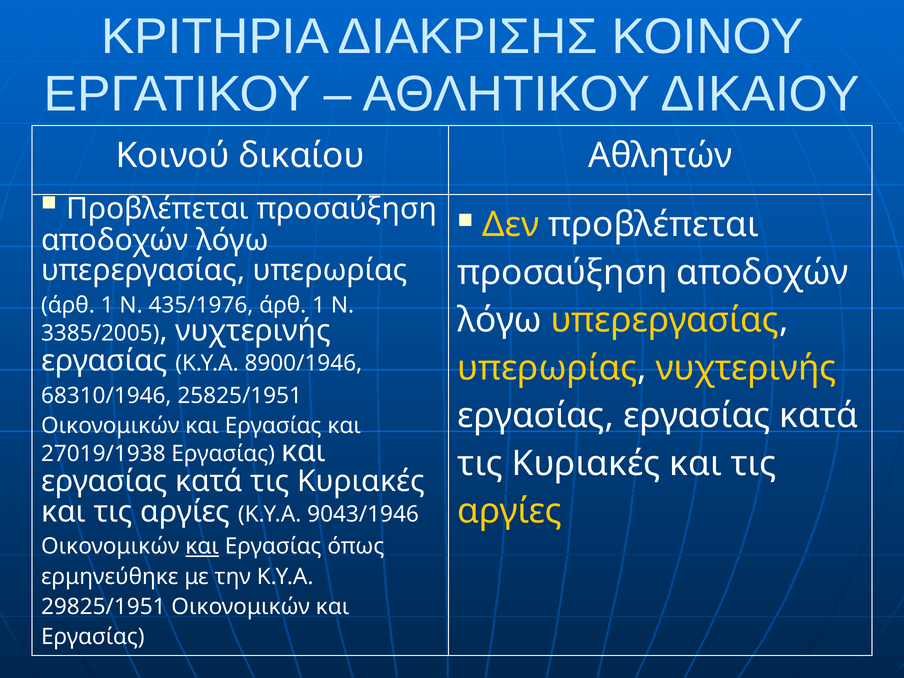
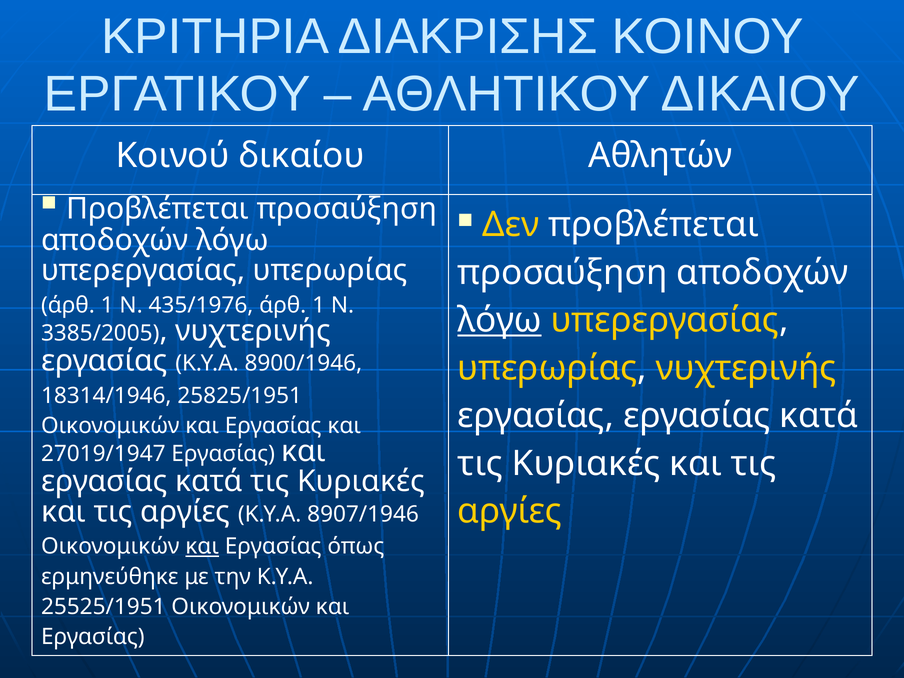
λόγω at (500, 320) underline: none -> present
68310/1946: 68310/1946 -> 18314/1946
27019/1938: 27019/1938 -> 27019/1947
9043/1946: 9043/1946 -> 8907/1946
29825/1951: 29825/1951 -> 25525/1951
